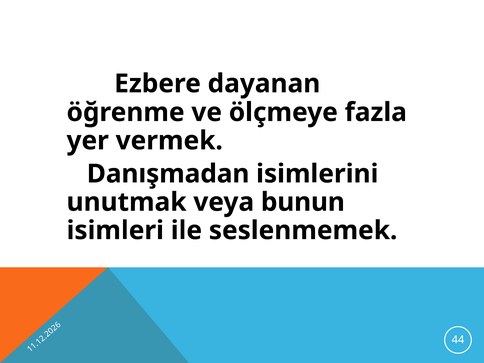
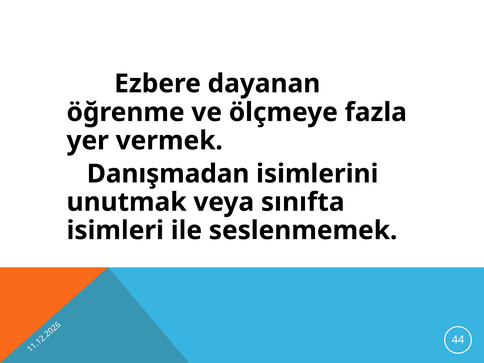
bunun: bunun -> sınıfta
